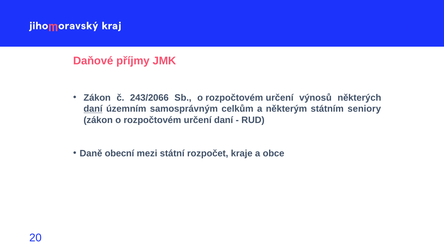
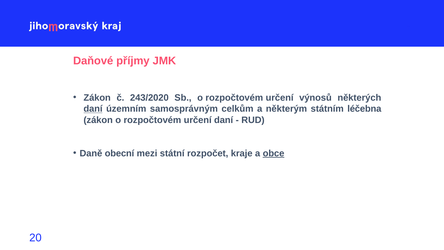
243/2066: 243/2066 -> 243/2020
seniory: seniory -> léčebna
obce underline: none -> present
